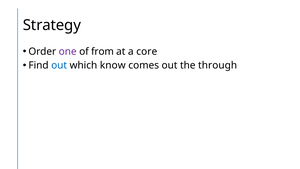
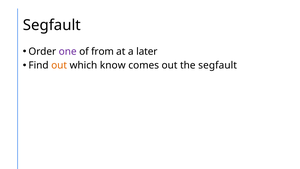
Strategy at (52, 25): Strategy -> Segfault
core: core -> later
out at (59, 65) colour: blue -> orange
the through: through -> segfault
